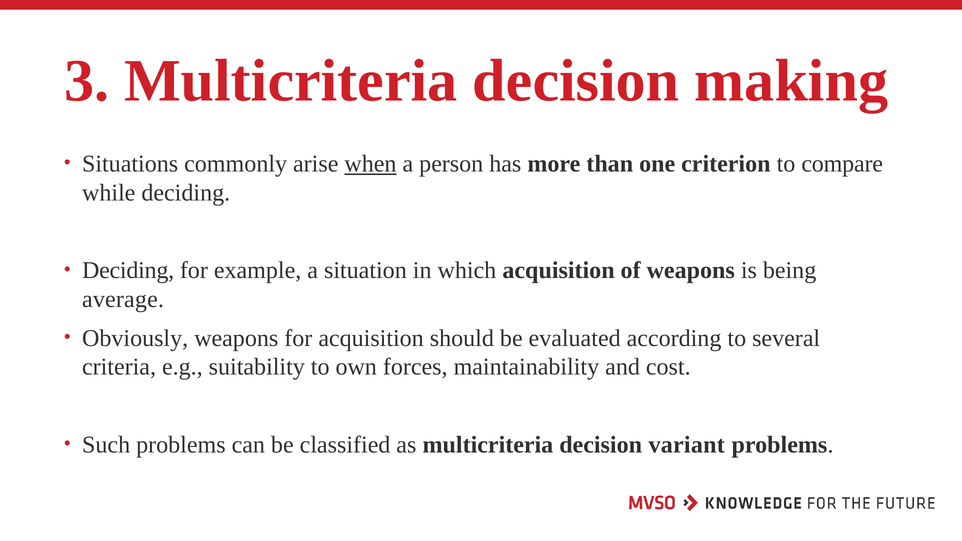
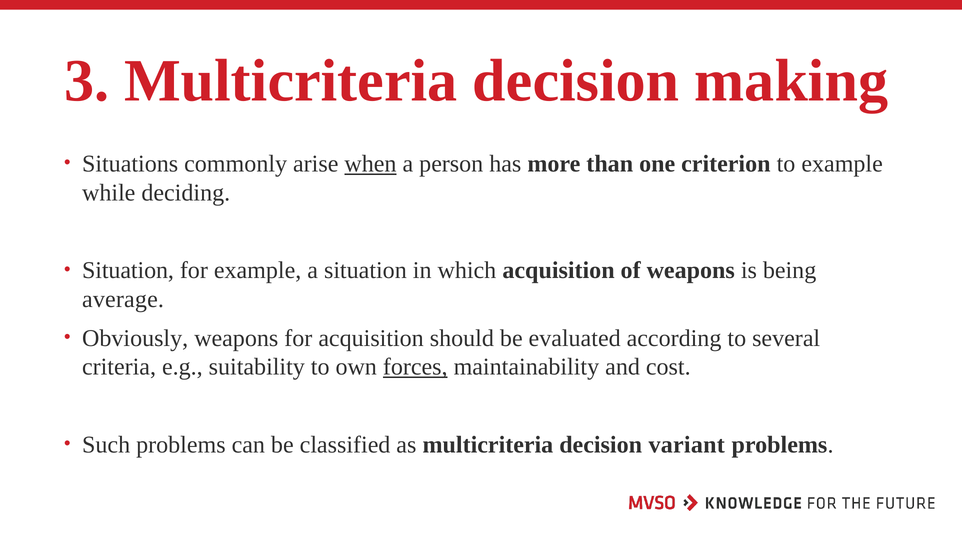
to compare: compare -> example
Deciding at (128, 270): Deciding -> Situation
forces underline: none -> present
